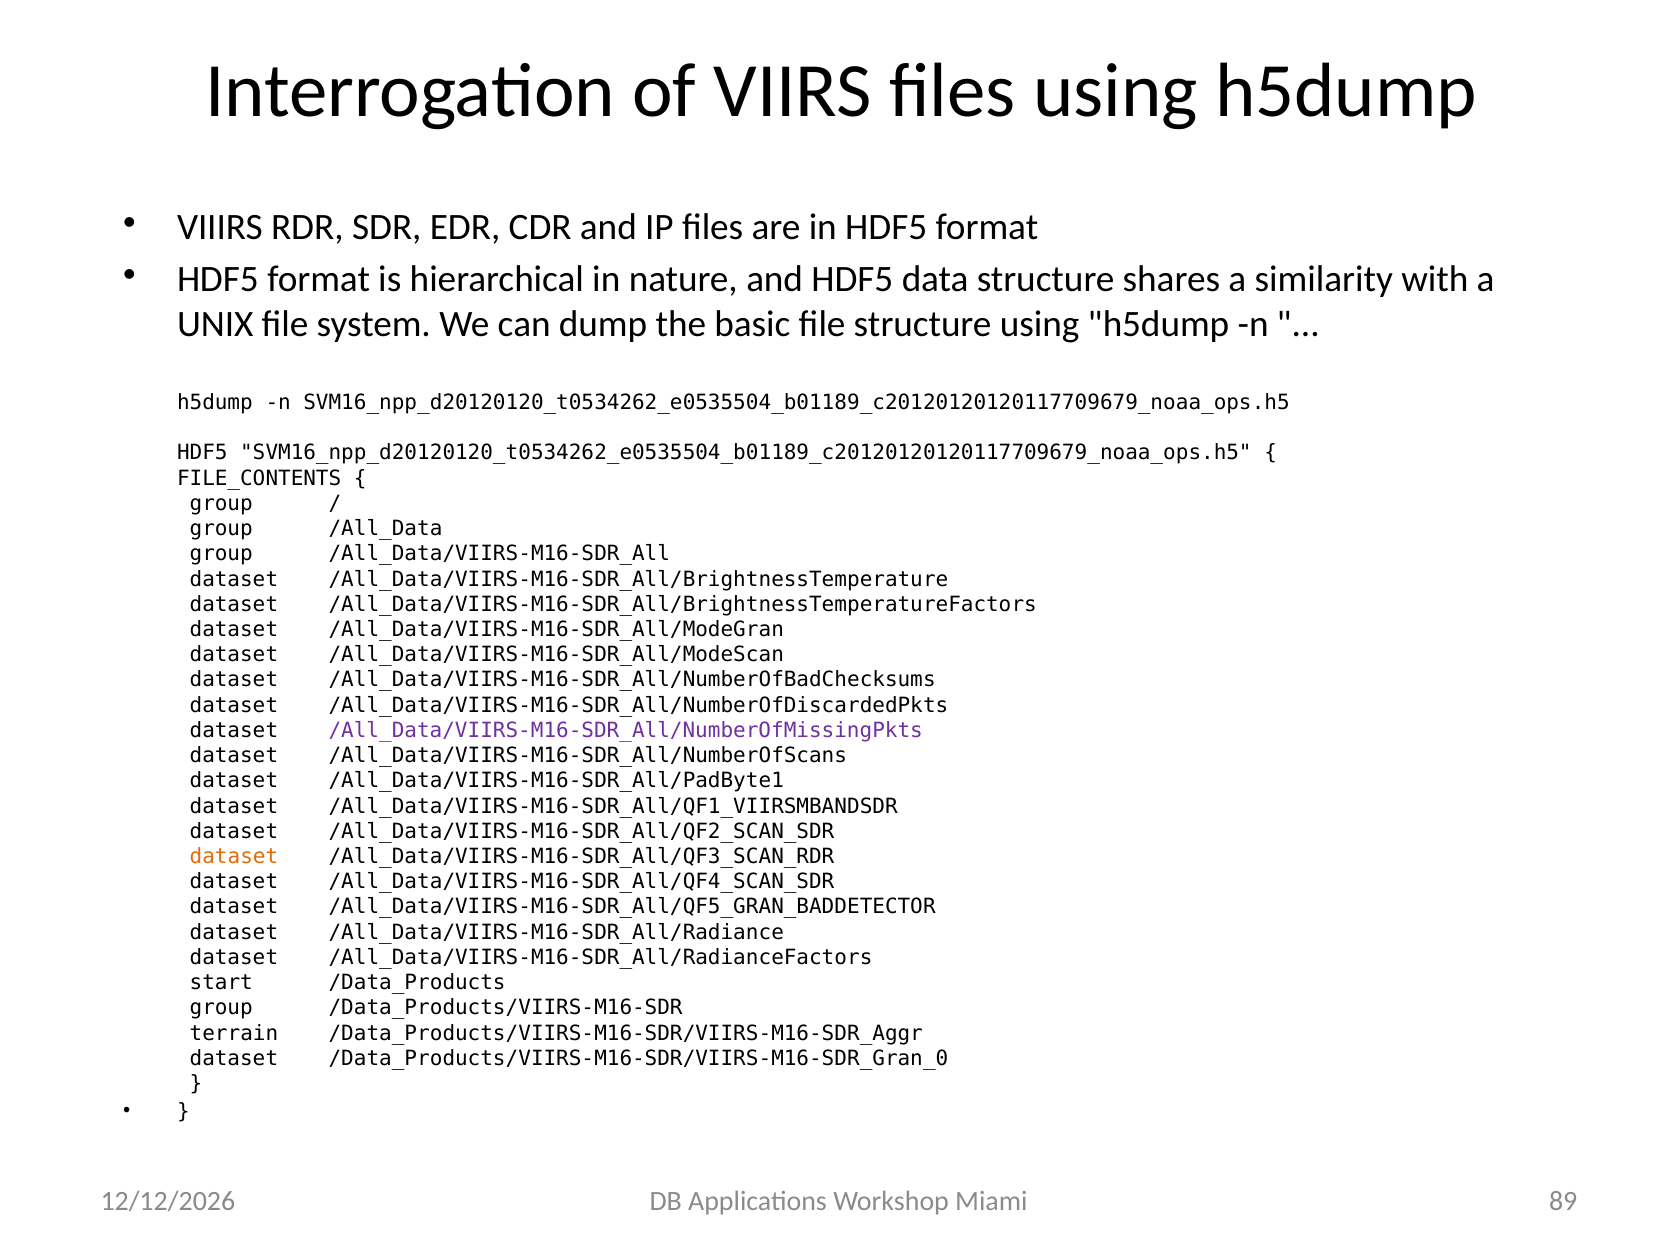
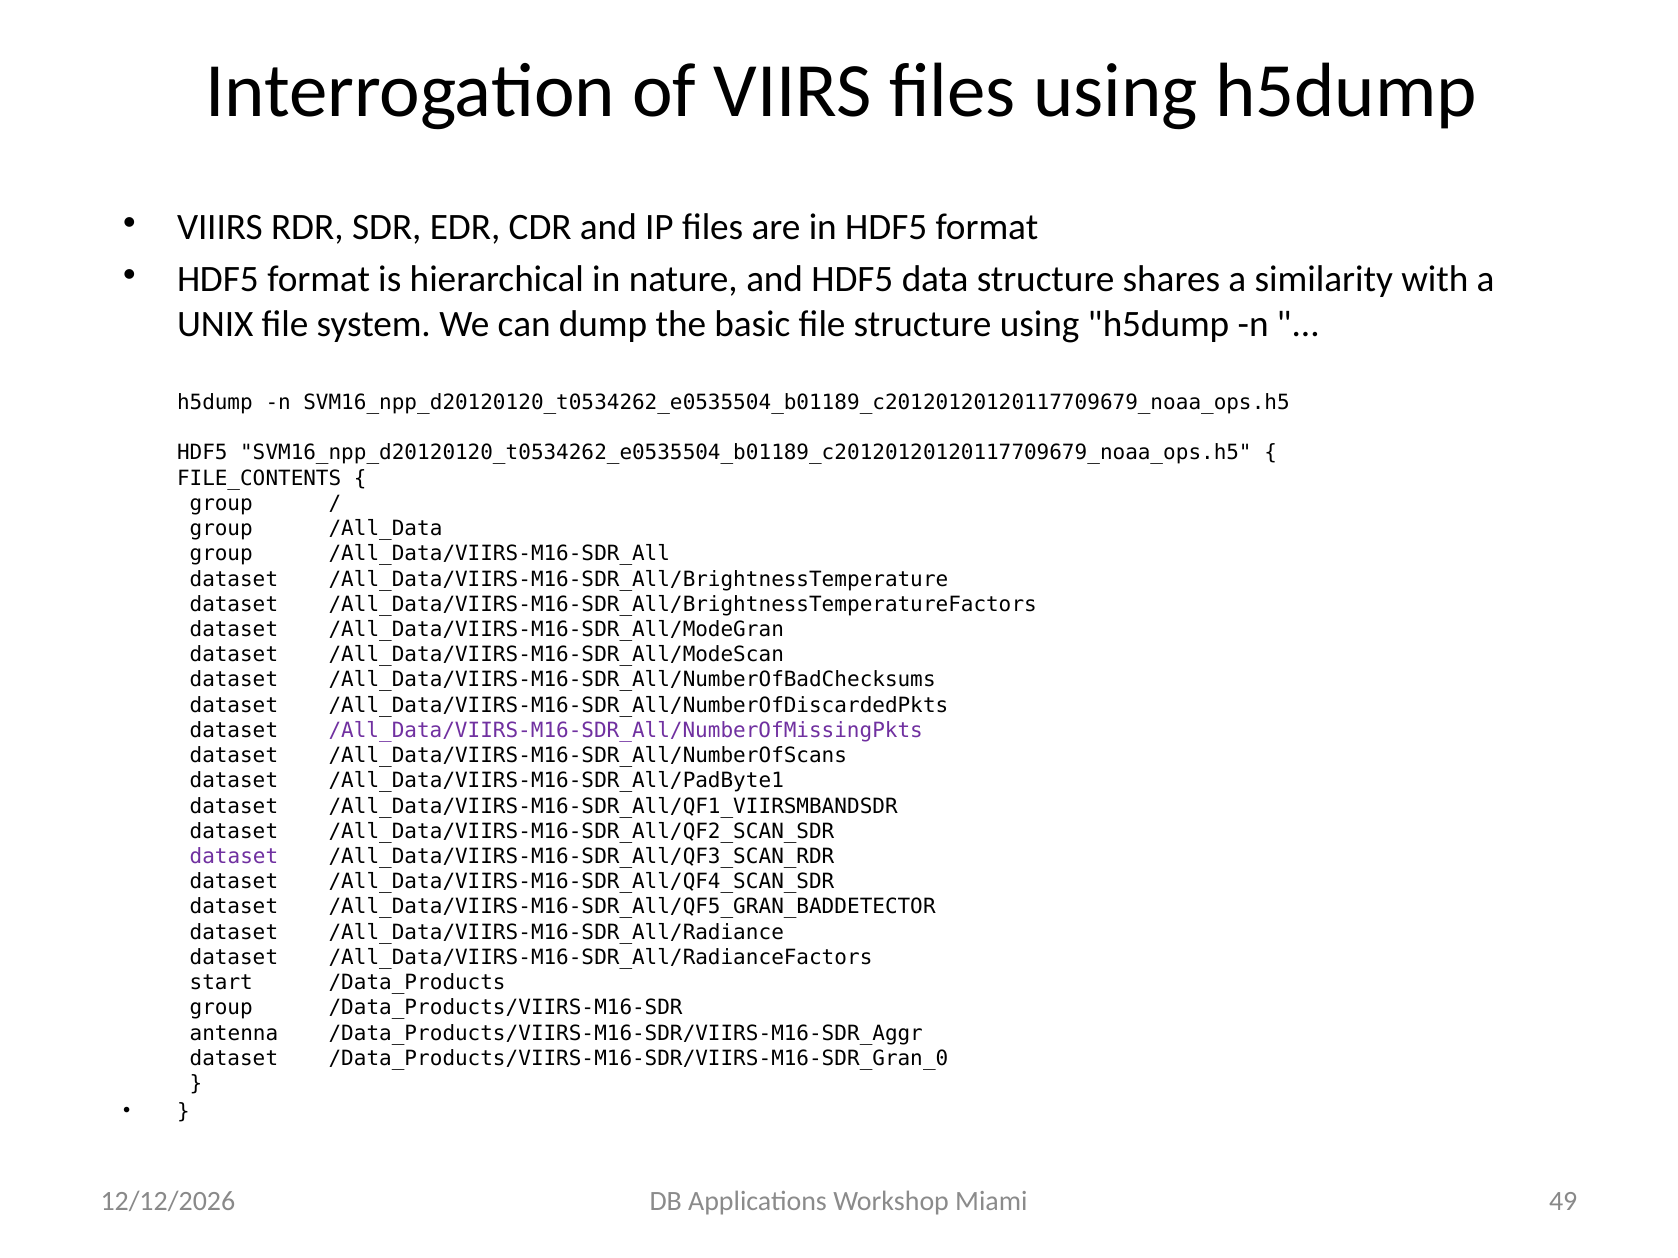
dataset at (234, 857) colour: orange -> purple
terrain: terrain -> antenna
89: 89 -> 49
